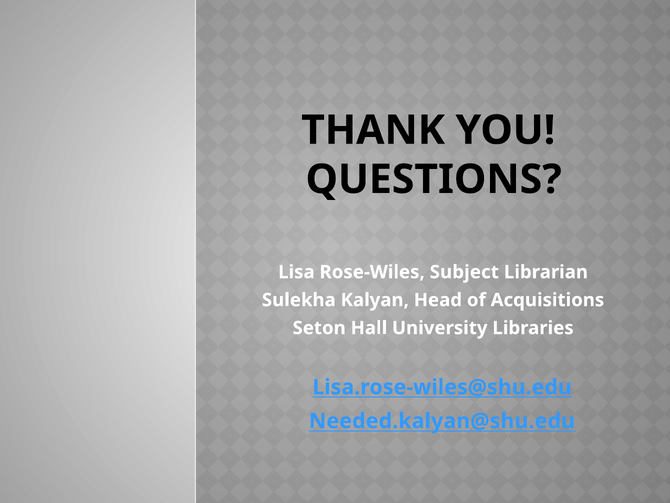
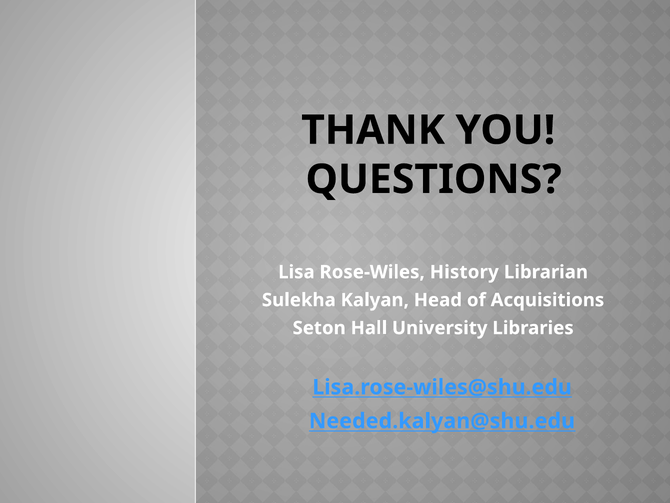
Subject: Subject -> History
